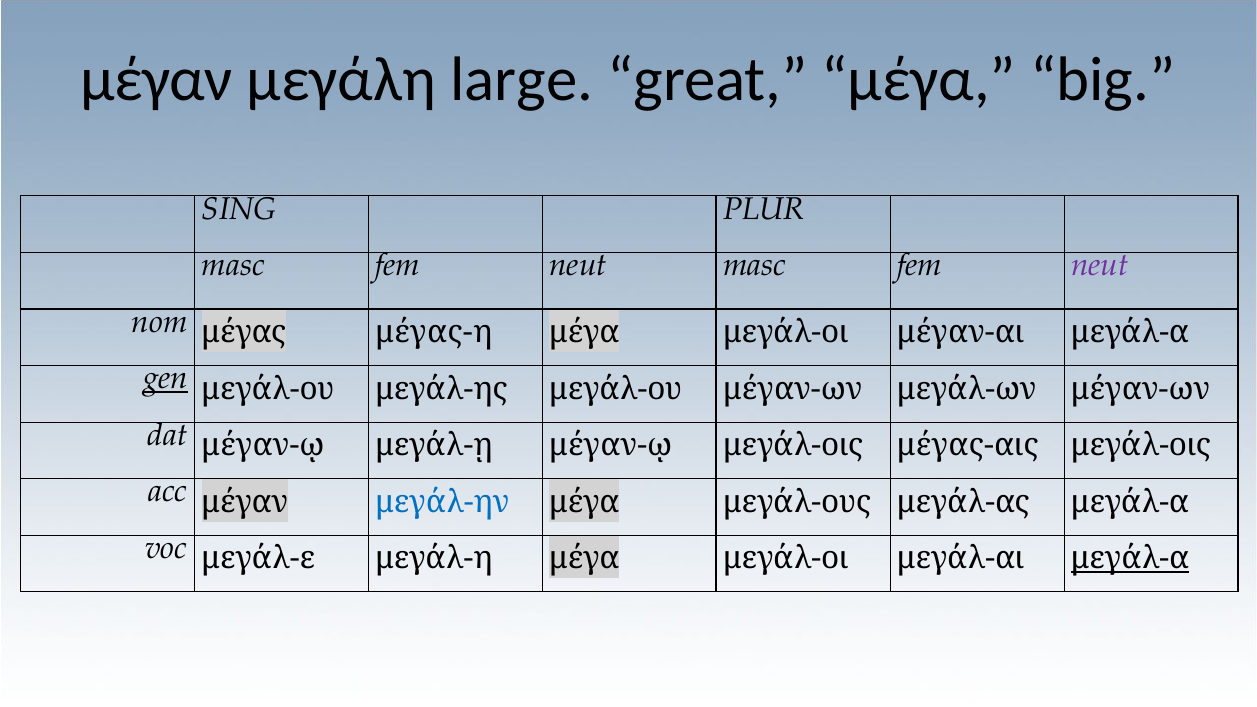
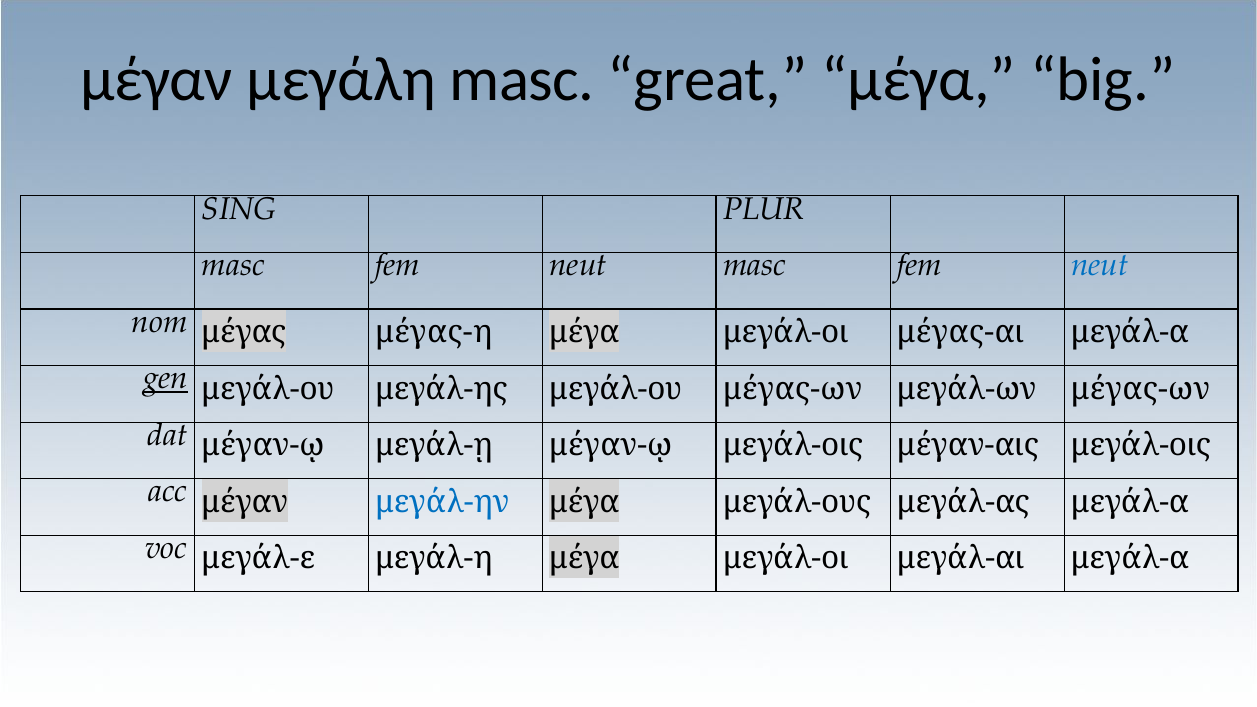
μεγάλη large: large -> masc
neut at (1100, 265) colour: purple -> blue
μέγαν-αι: μέγαν-αι -> μέγας-αι
μεγάλ-ου μέγαν-ων: μέγαν-ων -> μέγας-ων
μεγάλ-ων μέγαν-ων: μέγαν-ων -> μέγας-ων
μέγας-αις: μέγας-αις -> μέγαν-αις
μεγάλ-α at (1130, 559) underline: present -> none
